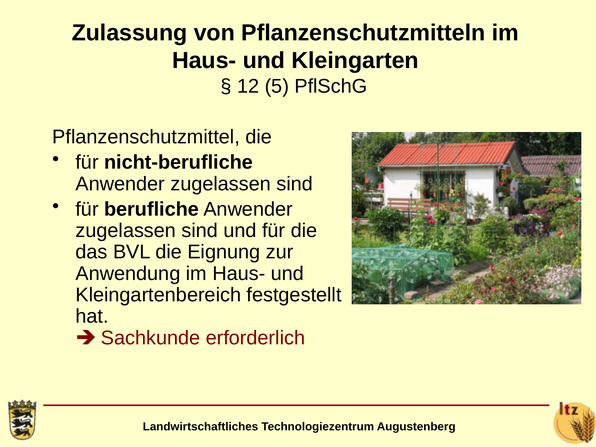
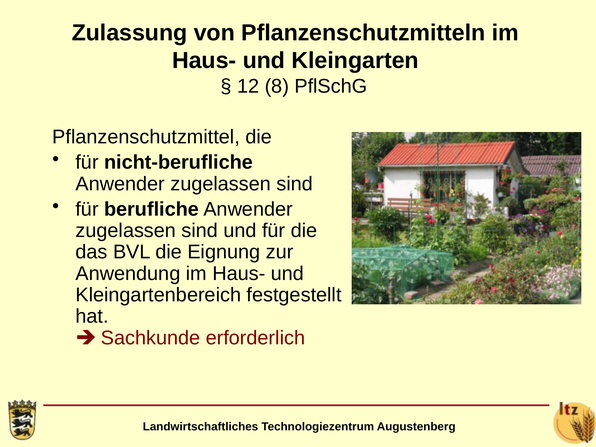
5: 5 -> 8
